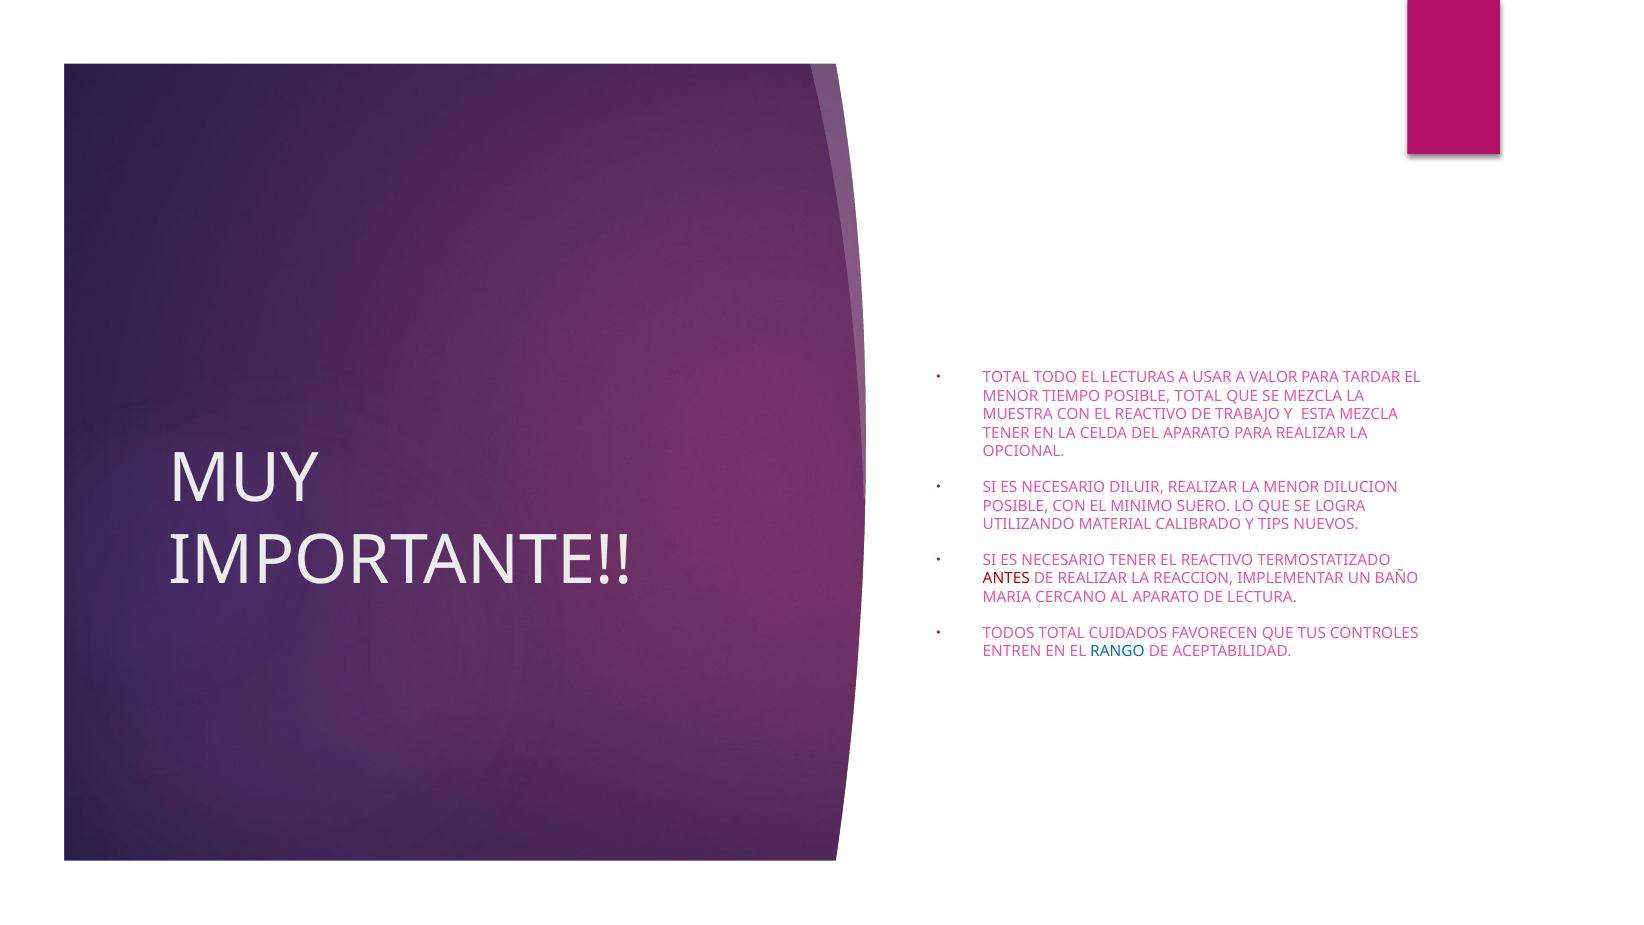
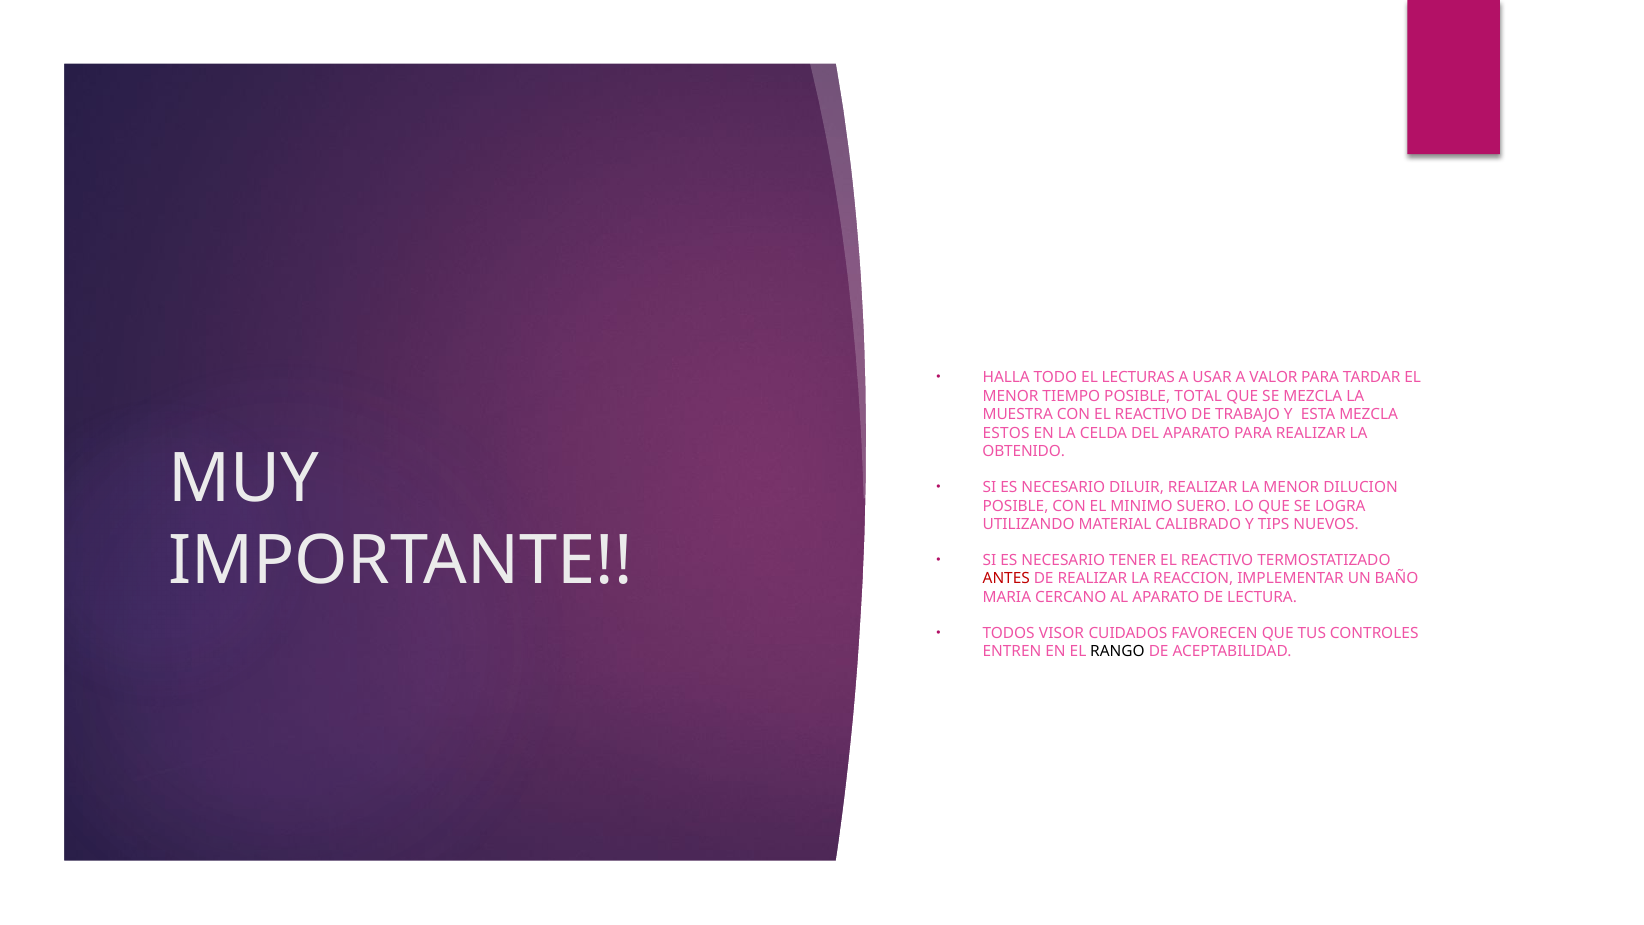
TOTAL at (1006, 378): TOTAL -> HALLA
TENER at (1006, 433): TENER -> ESTOS
OPCIONAL: OPCIONAL -> OBTENIDO
TODOS TOTAL: TOTAL -> VISOR
RANGO colour: blue -> black
